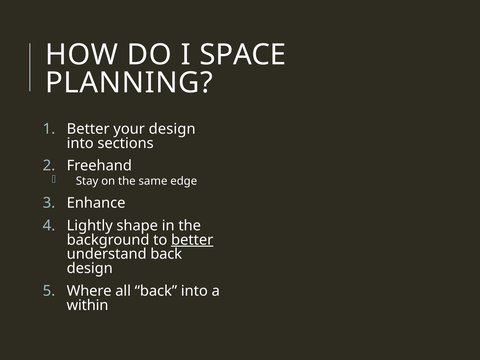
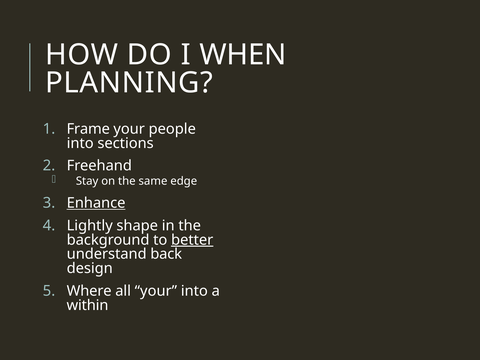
SPACE: SPACE -> WHEN
Better at (88, 129): Better -> Frame
your design: design -> people
Enhance underline: none -> present
all back: back -> your
